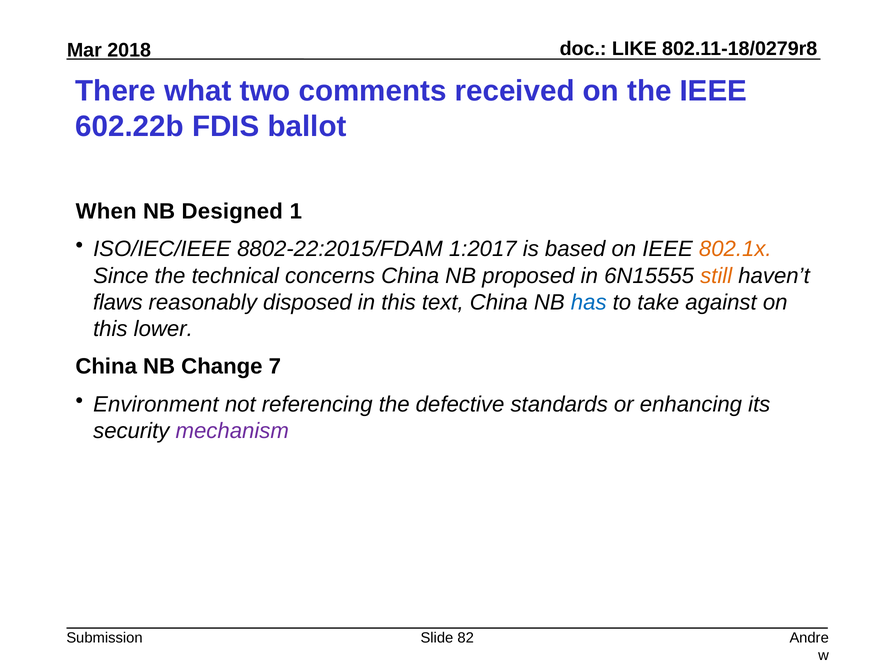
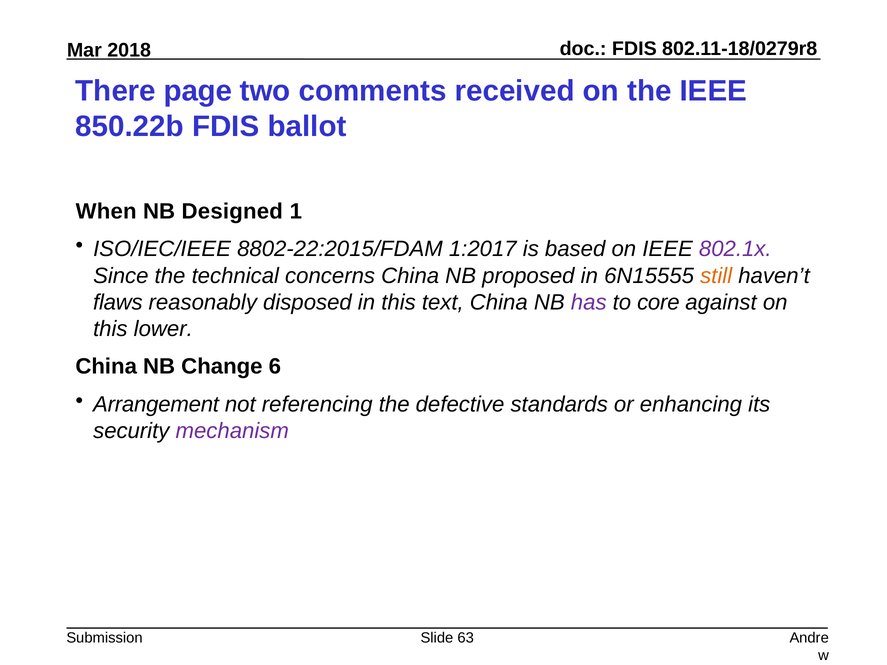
LIKE at (634, 49): LIKE -> FDIS
what: what -> page
602.22b: 602.22b -> 850.22b
802.1x colour: orange -> purple
has colour: blue -> purple
take: take -> core
7: 7 -> 6
Environment: Environment -> Arrangement
82: 82 -> 63
